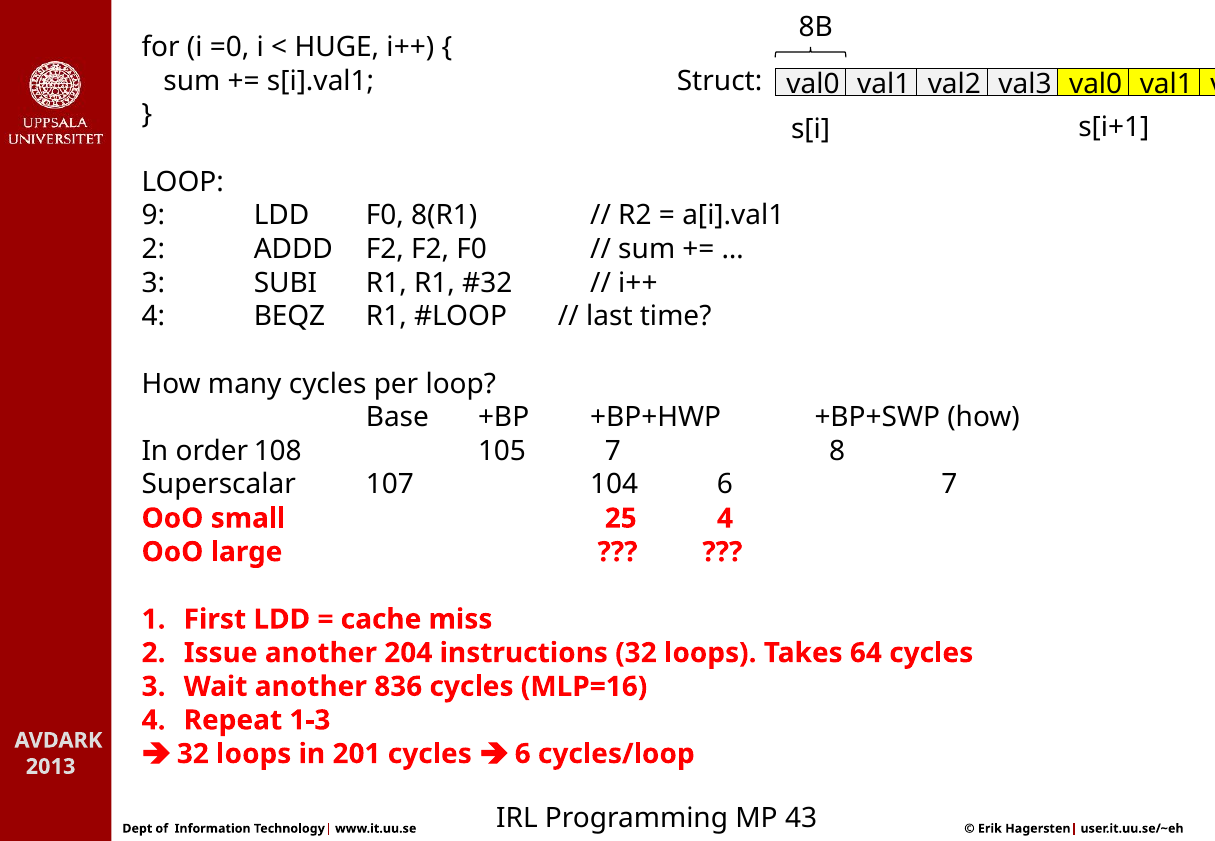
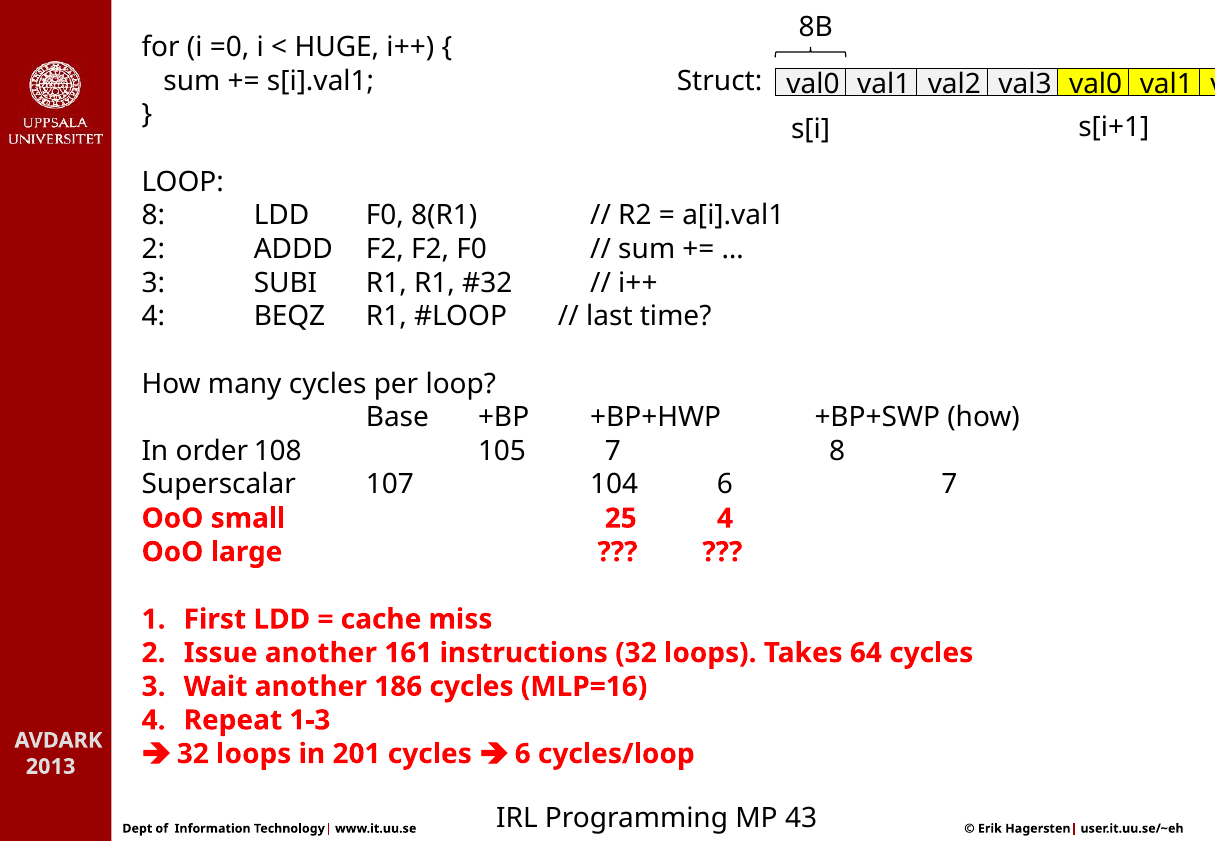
9 at (153, 216): 9 -> 8
204: 204 -> 161
836: 836 -> 186
